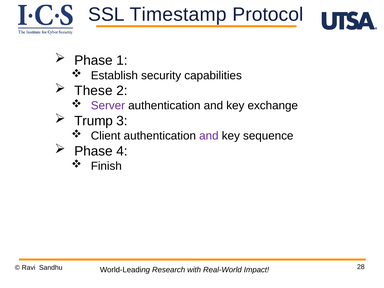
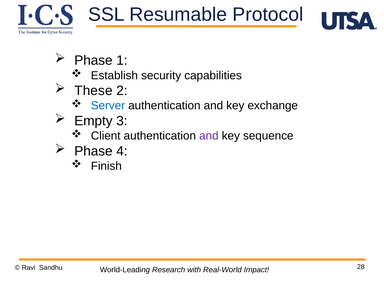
Timestamp: Timestamp -> Resumable
Server colour: purple -> blue
Trump: Trump -> Empty
